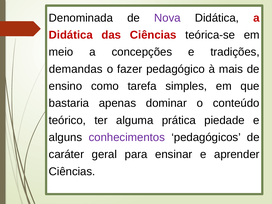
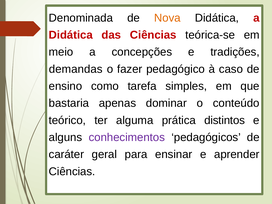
Nova colour: purple -> orange
mais: mais -> caso
piedade: piedade -> distintos
